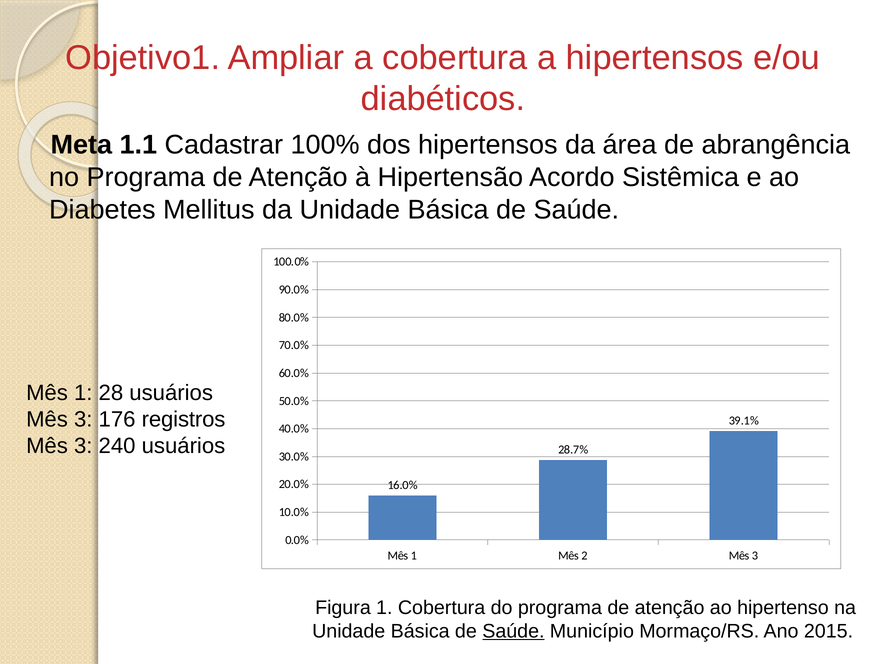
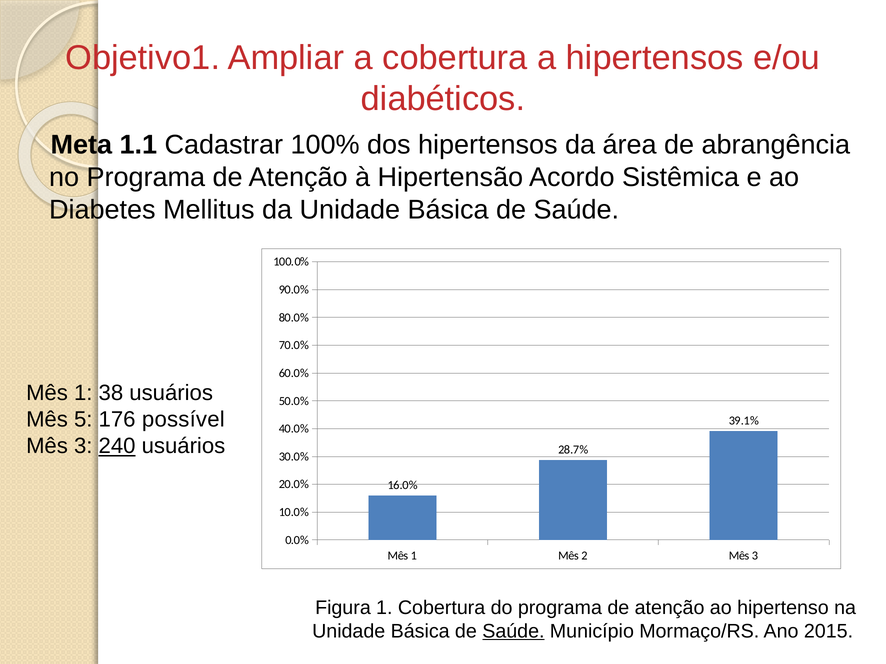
28: 28 -> 38
3 at (83, 420): 3 -> 5
registros: registros -> possível
240 underline: none -> present
